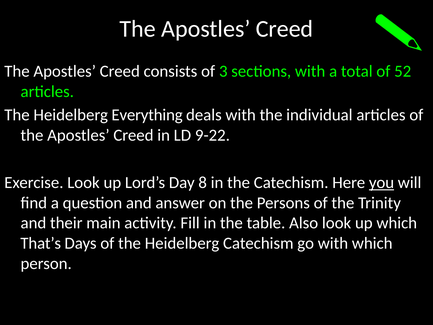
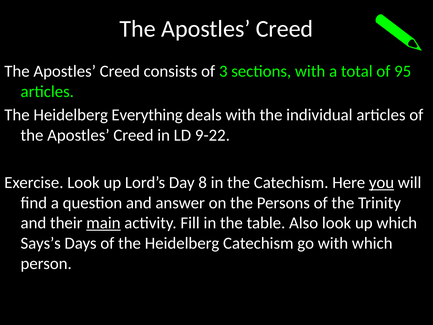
52: 52 -> 95
main underline: none -> present
That’s: That’s -> Says’s
